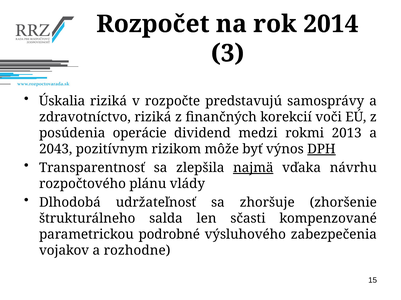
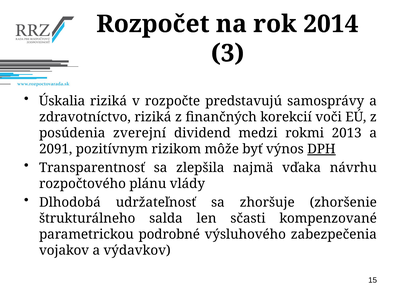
operácie: operácie -> zverejní
2043: 2043 -> 2091
najmä underline: present -> none
rozhodne: rozhodne -> výdavkov
